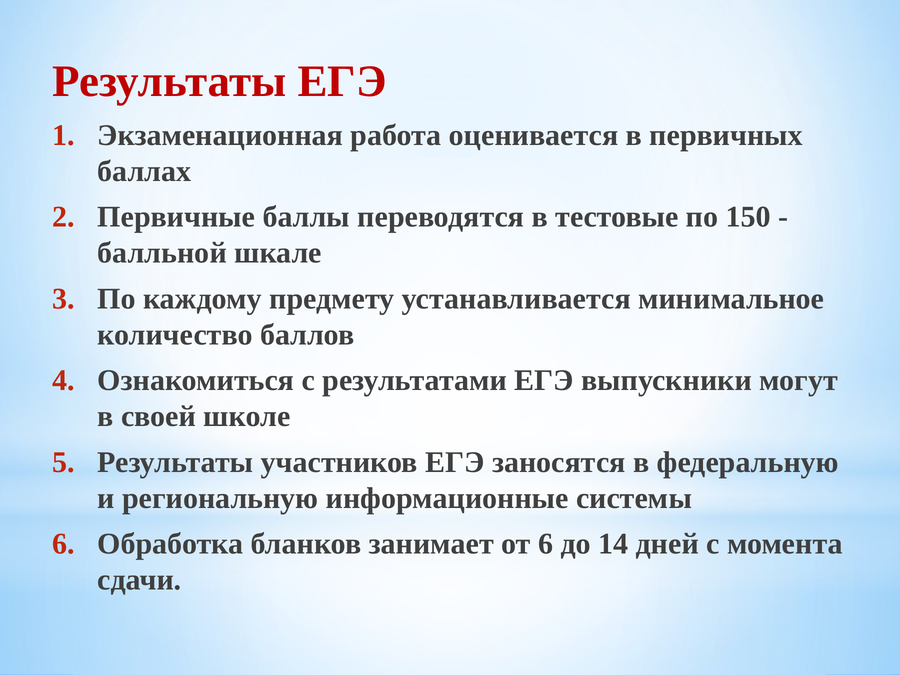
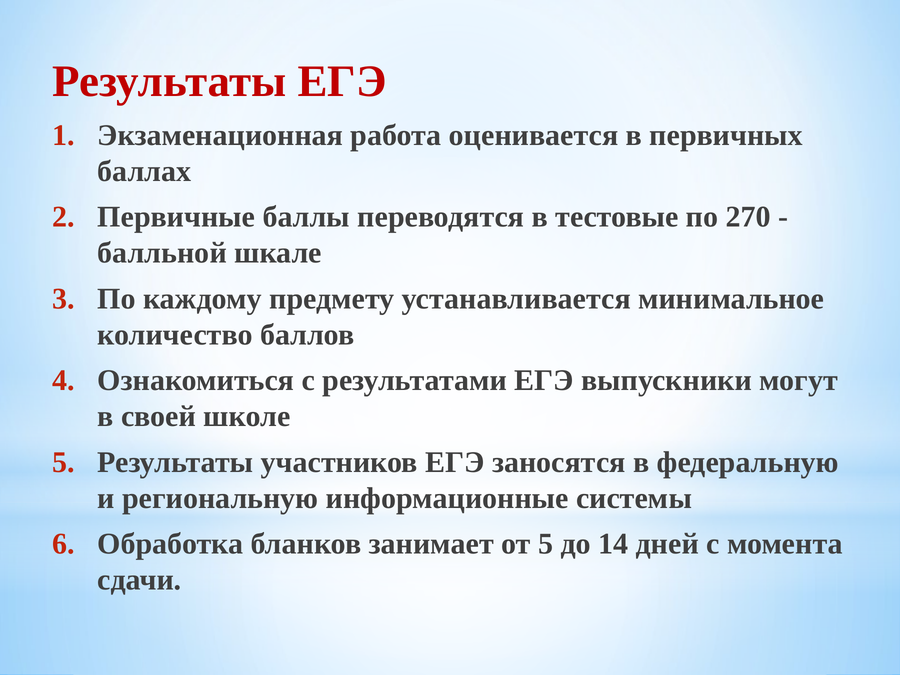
150: 150 -> 270
от 6: 6 -> 5
